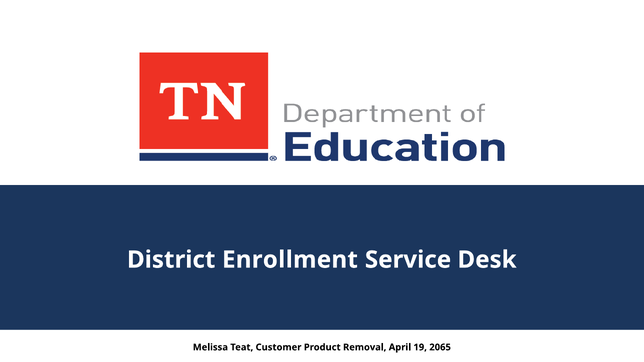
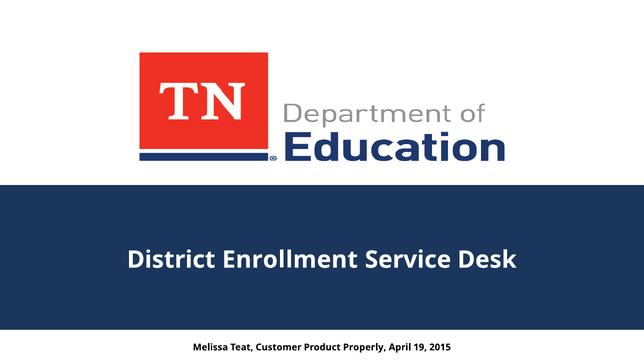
Removal: Removal -> Properly
2065: 2065 -> 2015
